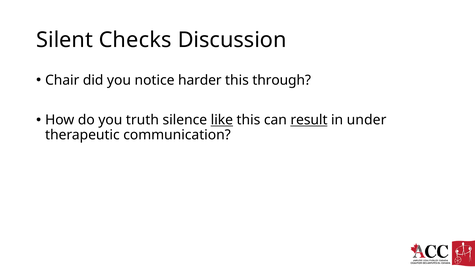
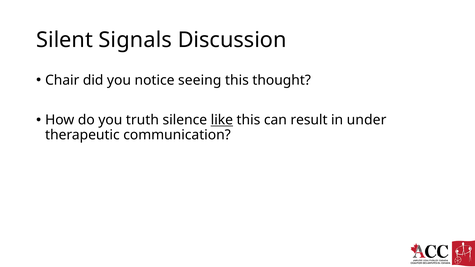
Checks: Checks -> Signals
harder: harder -> seeing
through: through -> thought
result underline: present -> none
